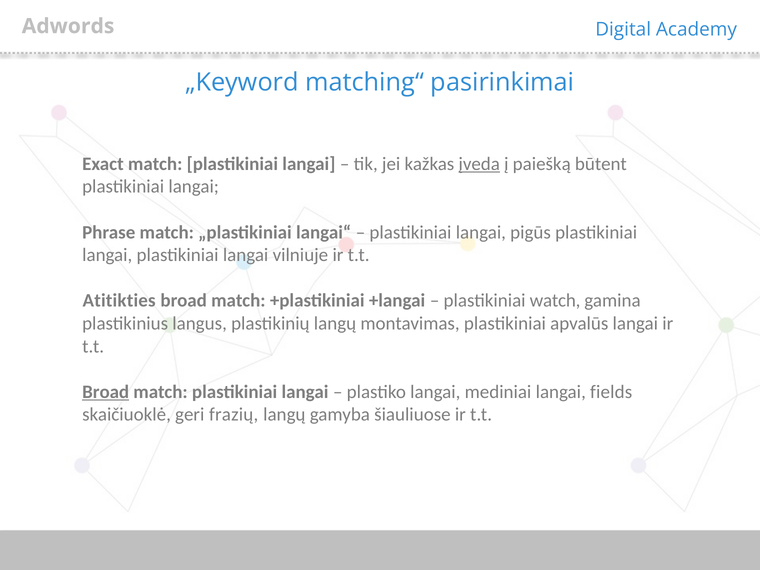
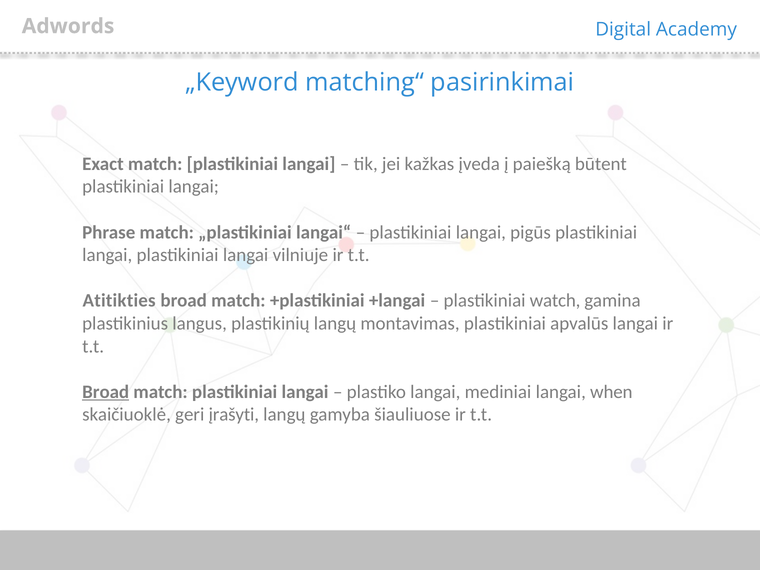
įveda underline: present -> none
fields: fields -> when
frazių: frazių -> įrašyti
